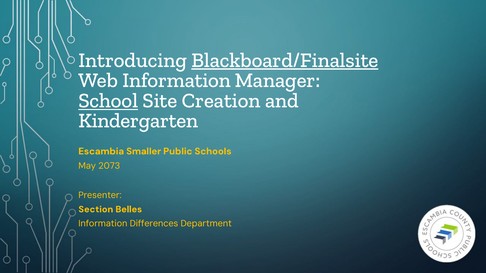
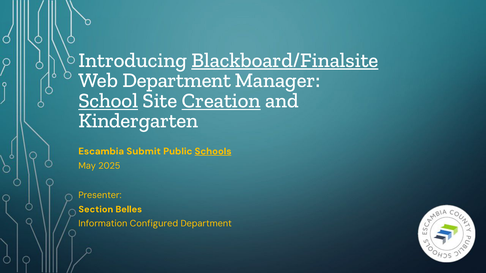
Web Information: Information -> Department
Creation underline: none -> present
Smaller: Smaller -> Submit
Schools underline: none -> present
2073: 2073 -> 2025
Differences: Differences -> Configured
